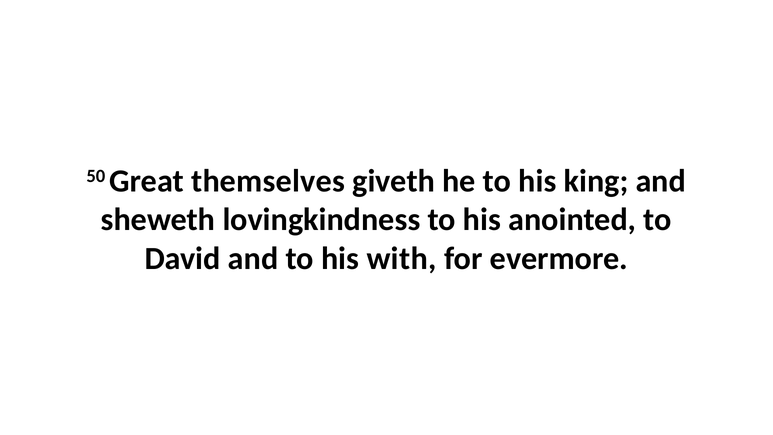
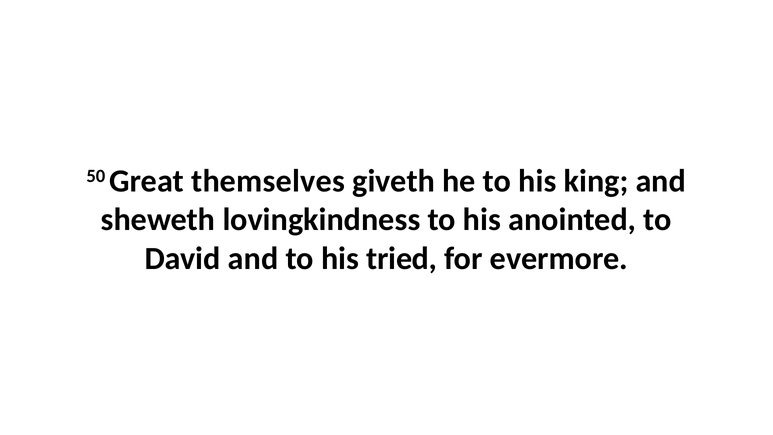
with: with -> tried
